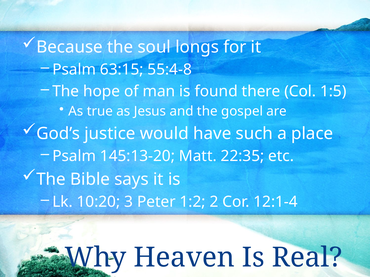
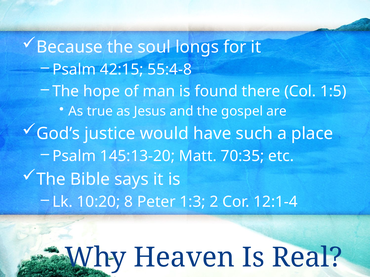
63:15: 63:15 -> 42:15
22:35: 22:35 -> 70:35
3: 3 -> 8
1:2: 1:2 -> 1:3
